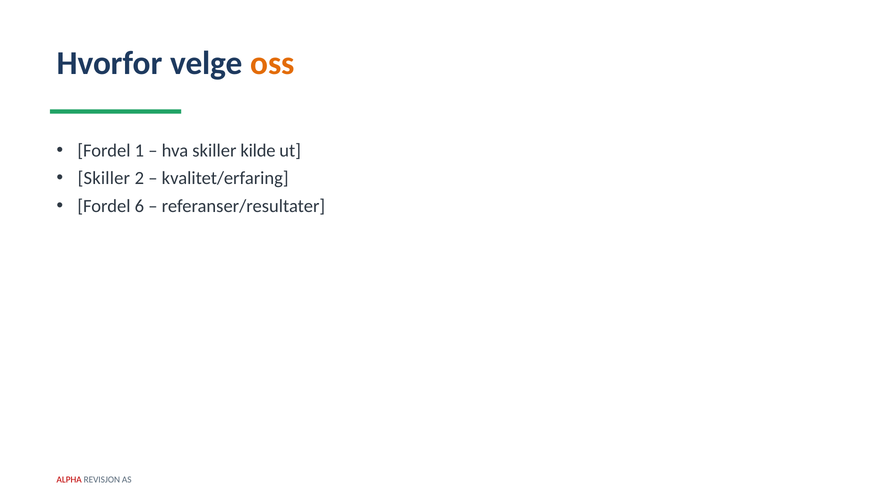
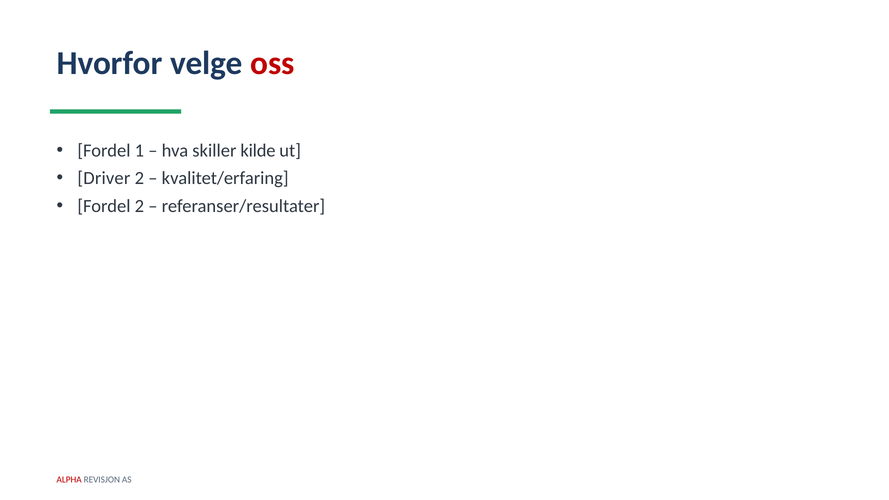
oss colour: orange -> red
Skiller at (104, 178): Skiller -> Driver
Fordel 6: 6 -> 2
